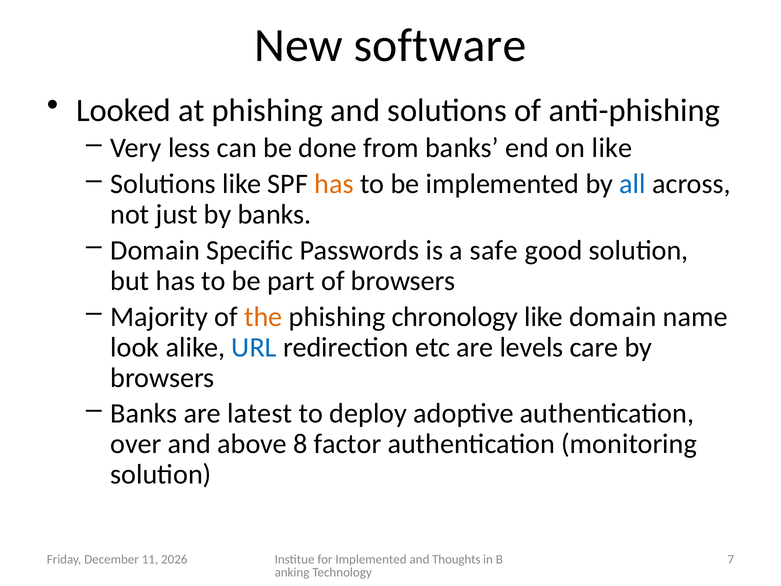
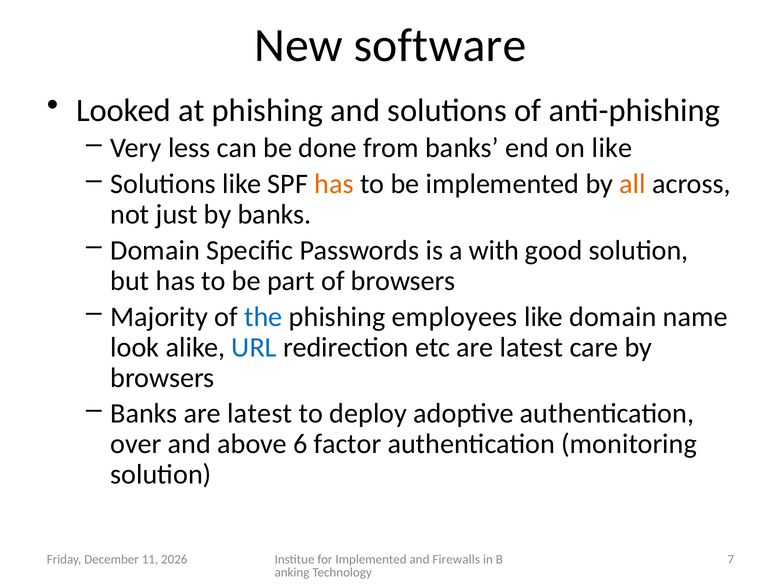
all colour: blue -> orange
safe: safe -> with
the colour: orange -> blue
chronology: chronology -> employees
etc are levels: levels -> latest
8: 8 -> 6
Thoughts: Thoughts -> Firewalls
